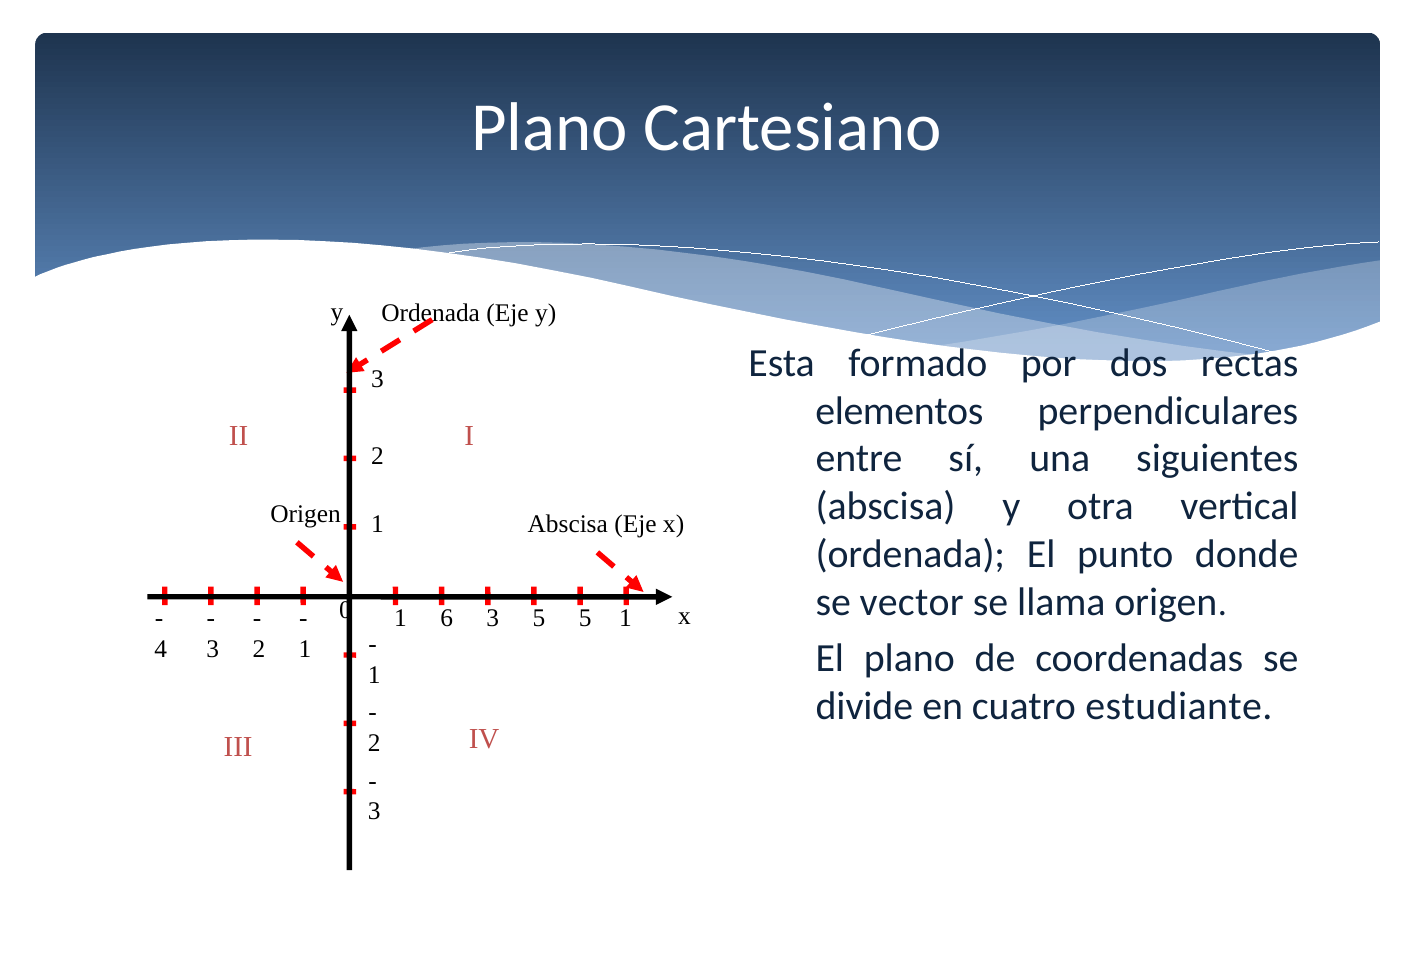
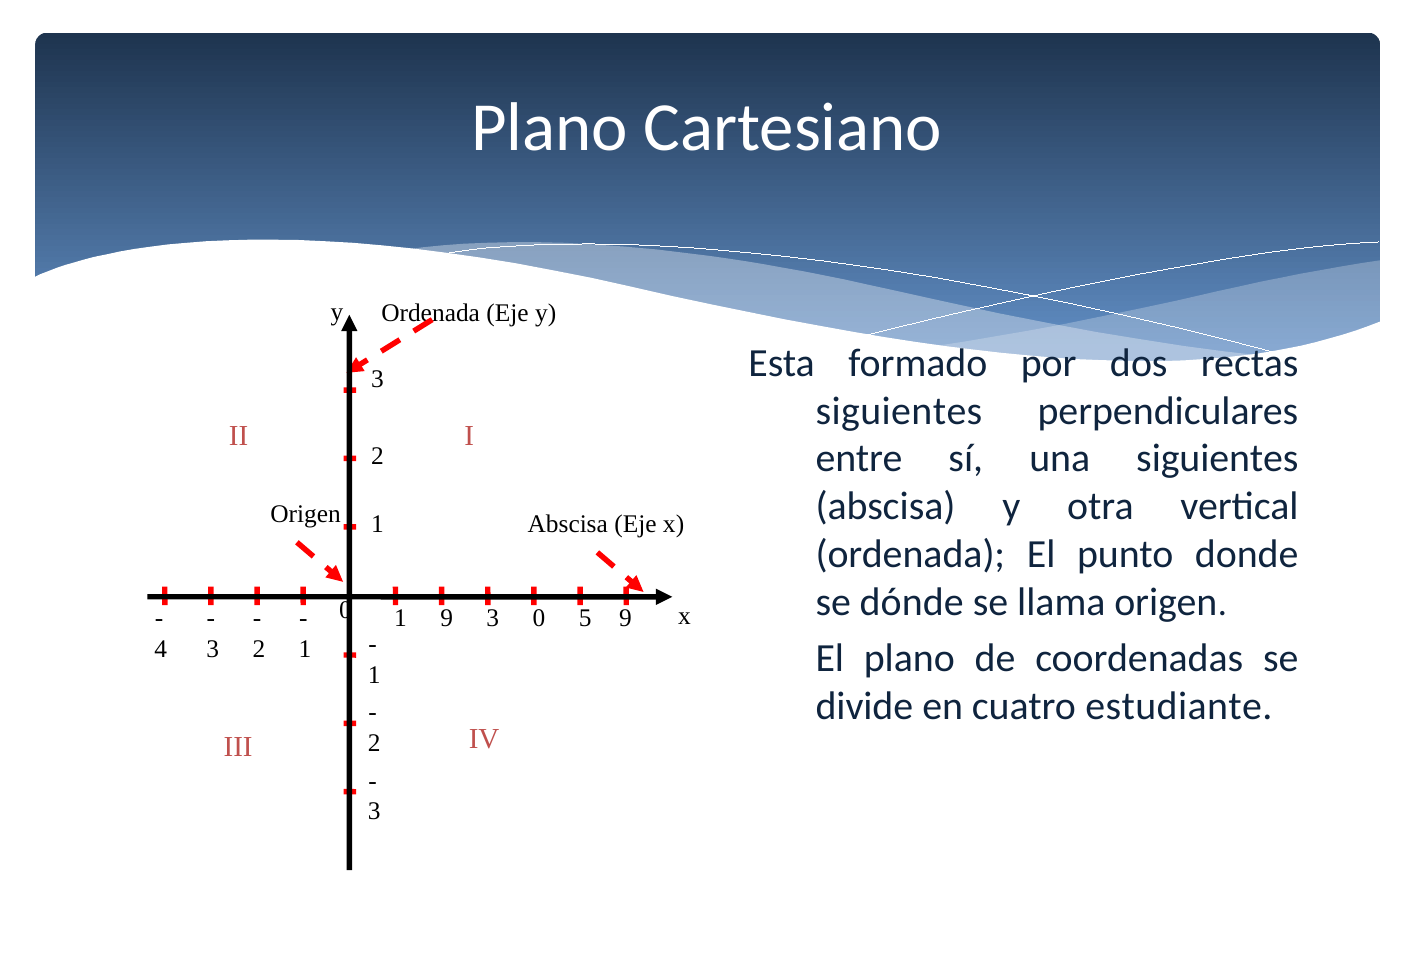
elementos at (899, 411): elementos -> siguientes
vector: vector -> dónde
1 6: 6 -> 9
3 5: 5 -> 0
5 1: 1 -> 9
